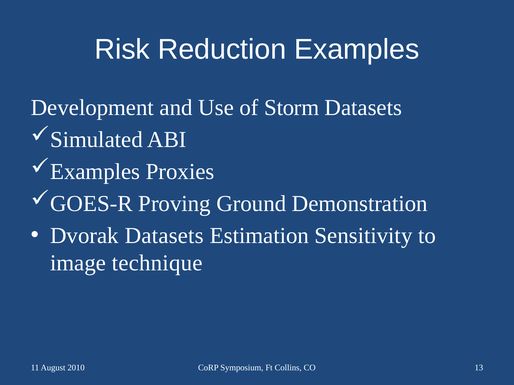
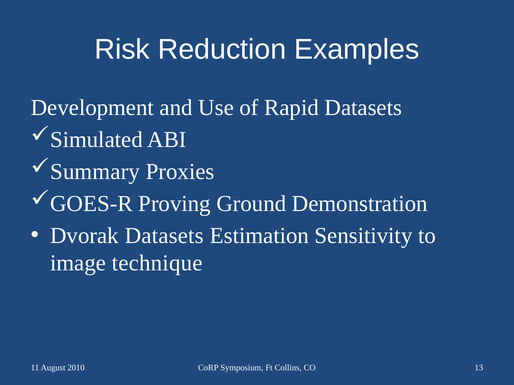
Storm: Storm -> Rapid
Examples at (95, 172): Examples -> Summary
